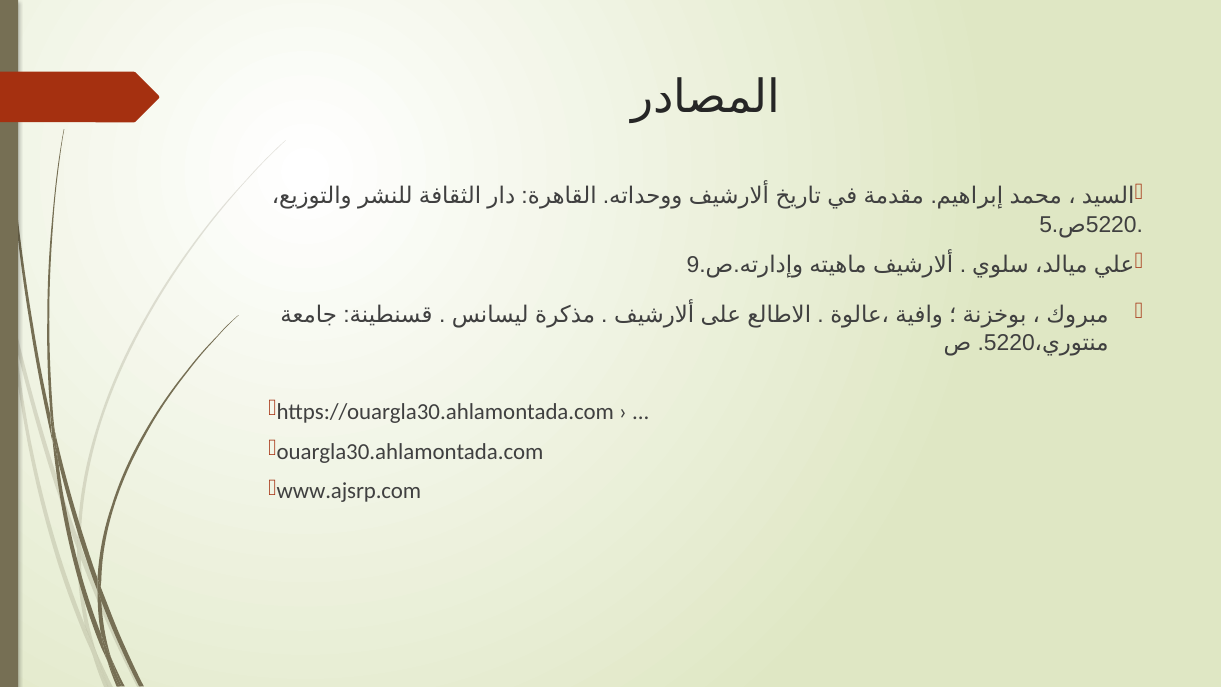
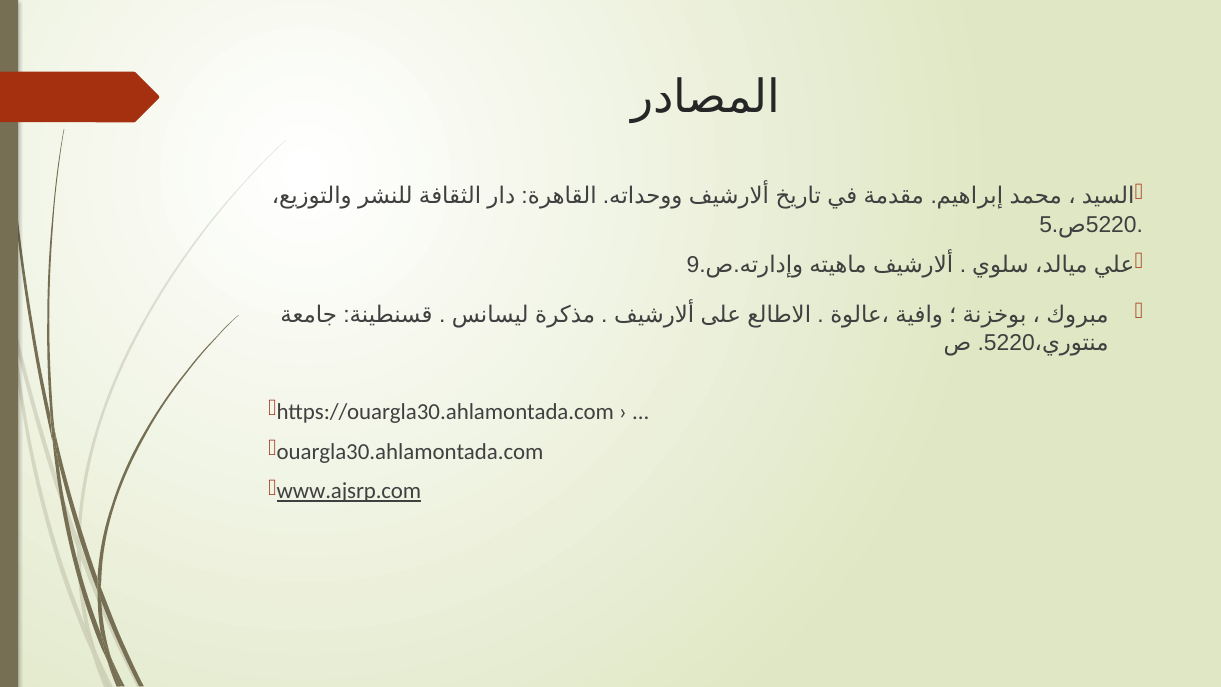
www.ajsrp.com underline: none -> present
